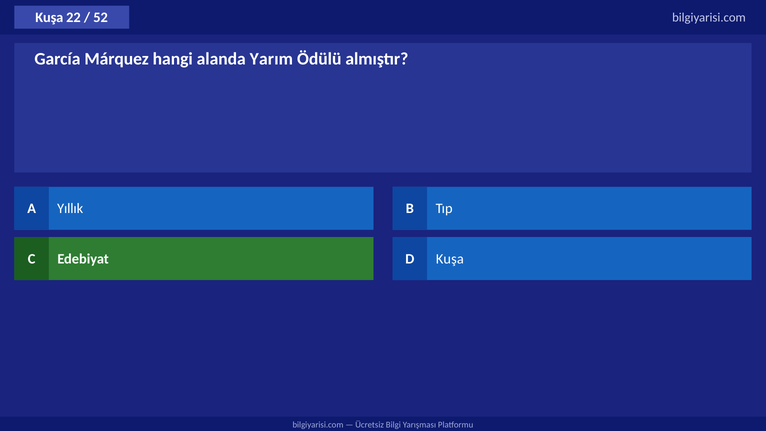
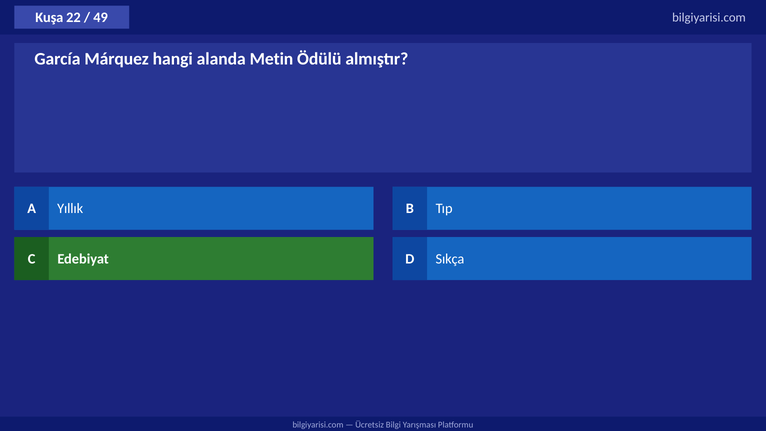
52: 52 -> 49
Yarım: Yarım -> Metin
D Kuşa: Kuşa -> Sıkça
